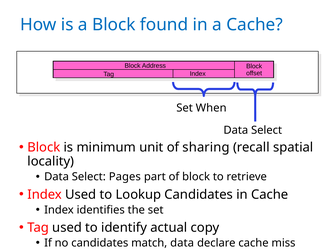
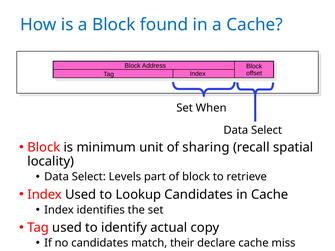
Pages: Pages -> Levels
match data: data -> their
